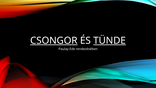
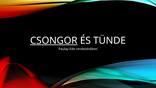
TÜNDE underline: present -> none
